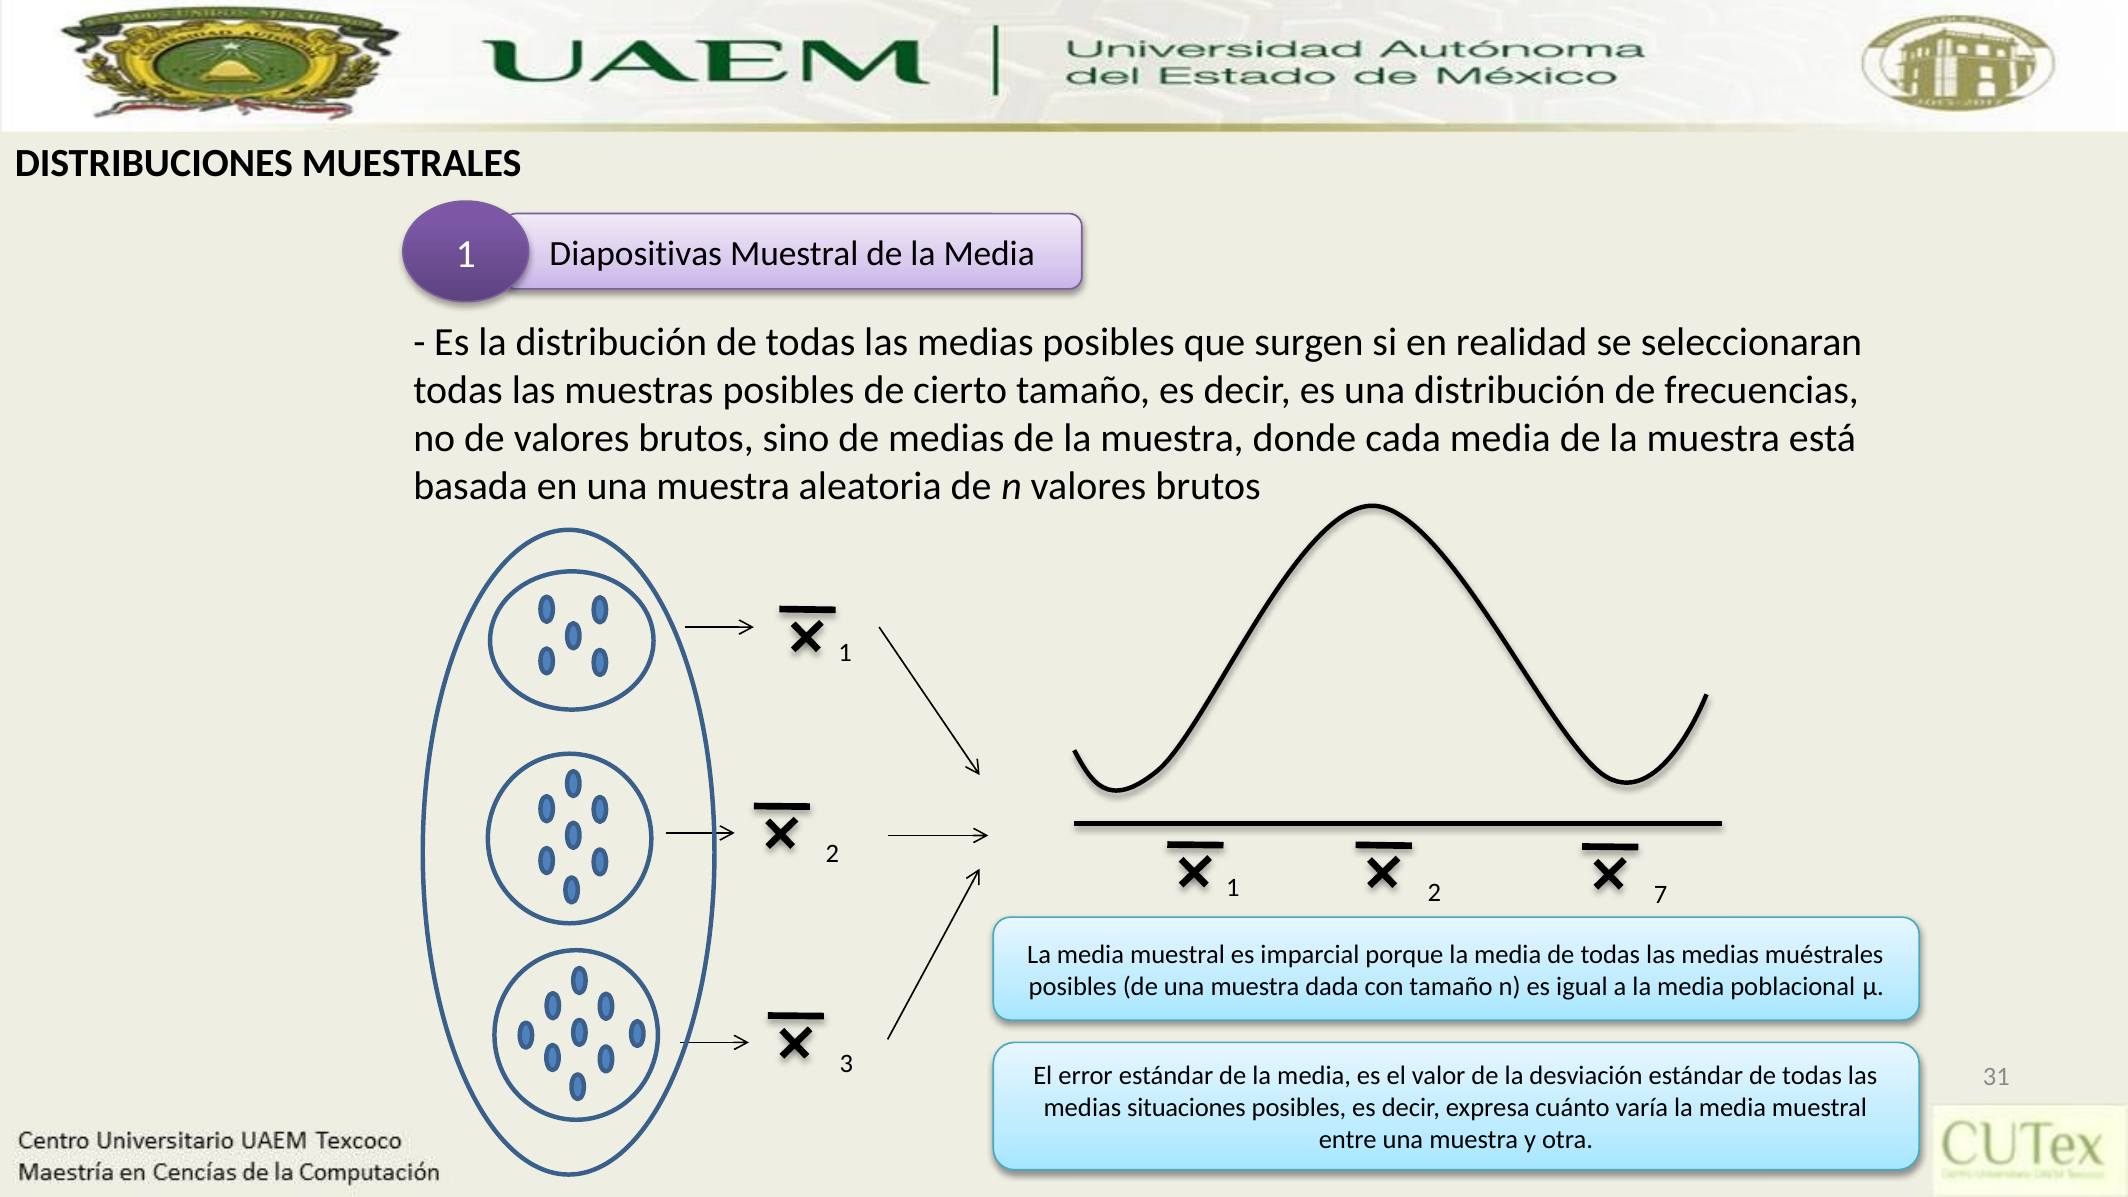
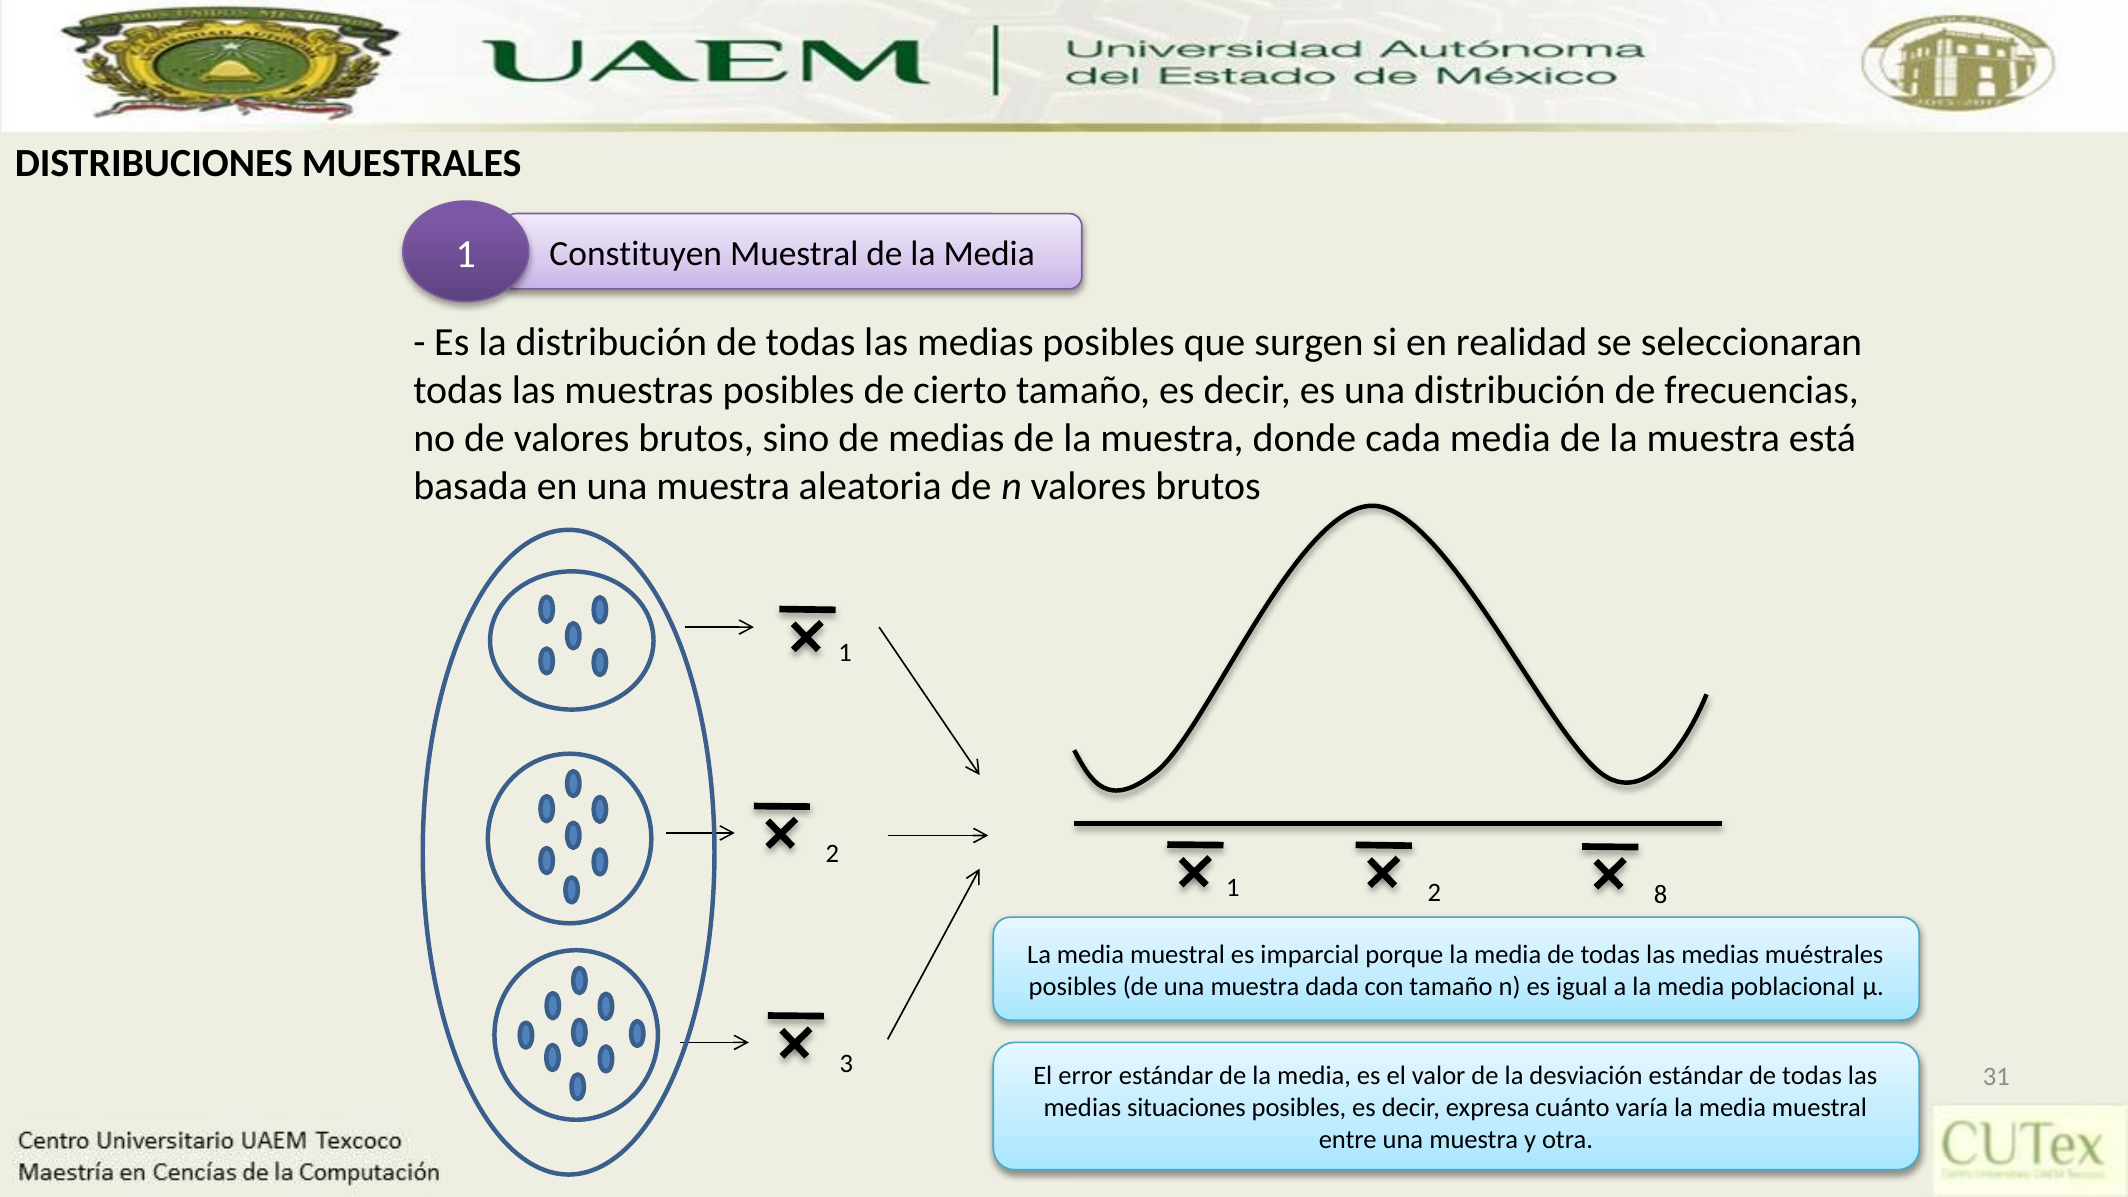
Diapositivas: Diapositivas -> Constituyen
7: 7 -> 8
